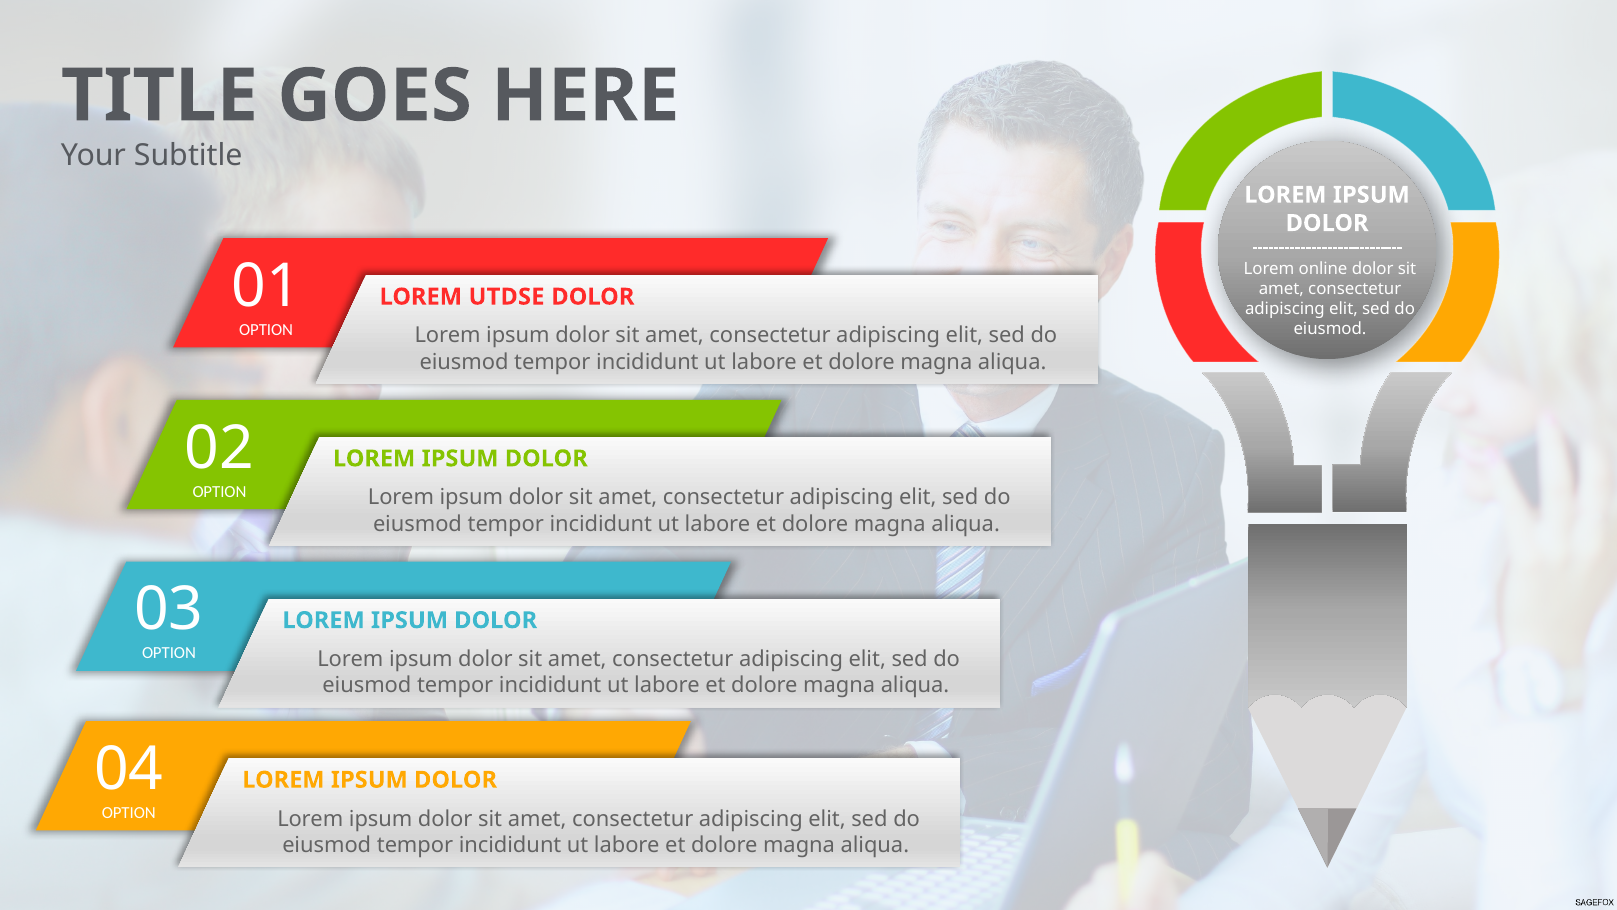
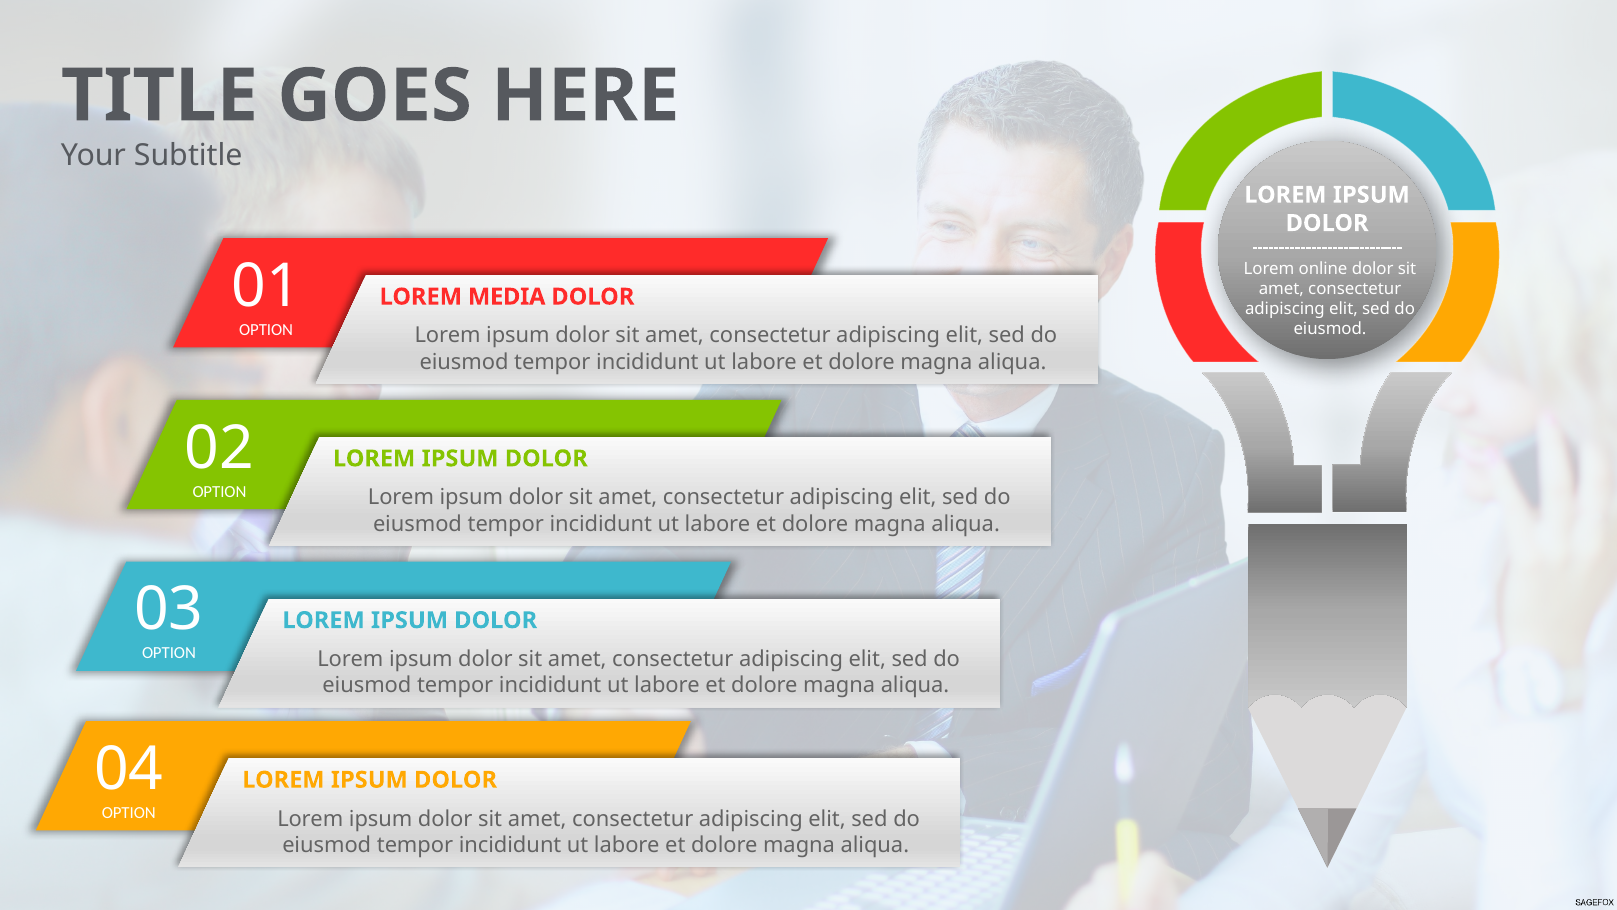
UTDSE: UTDSE -> MEDIA
